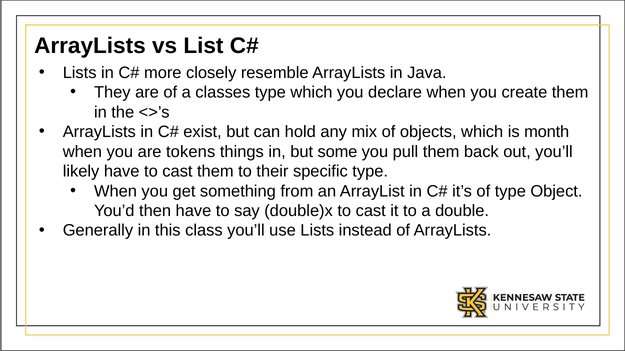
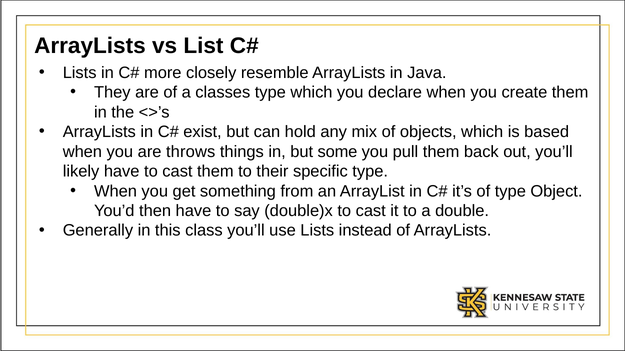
month: month -> based
tokens: tokens -> throws
